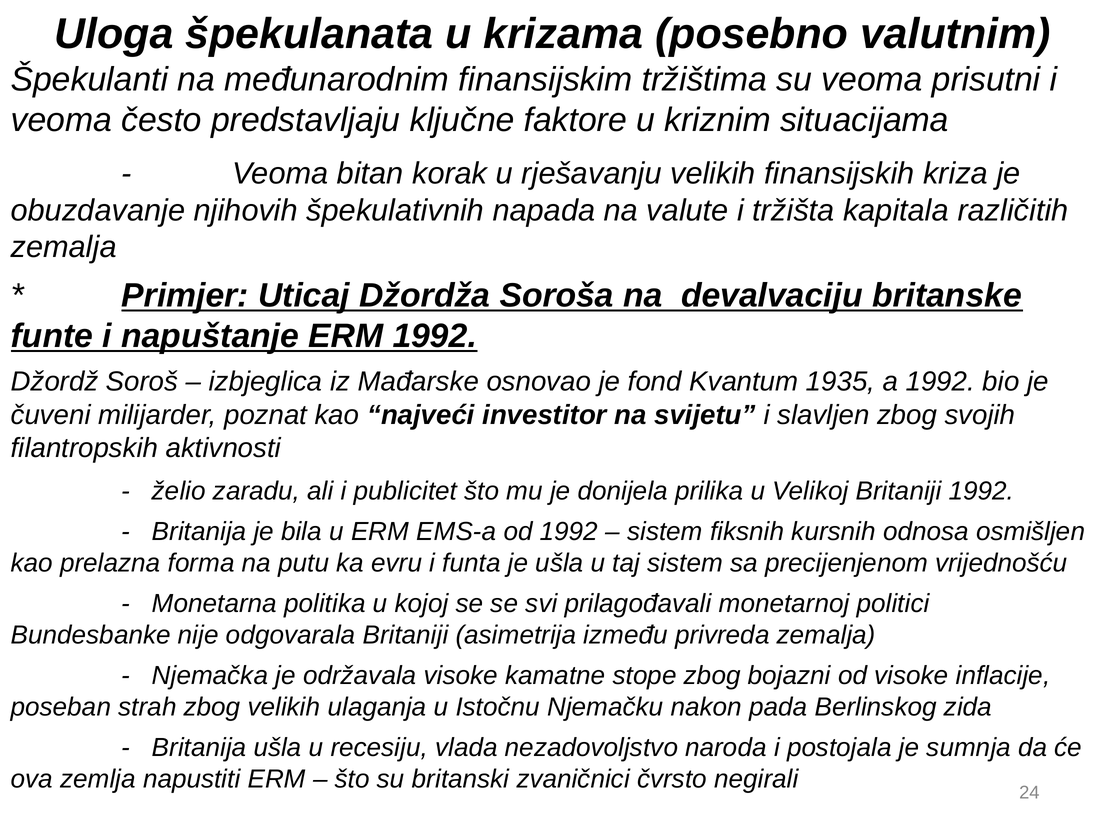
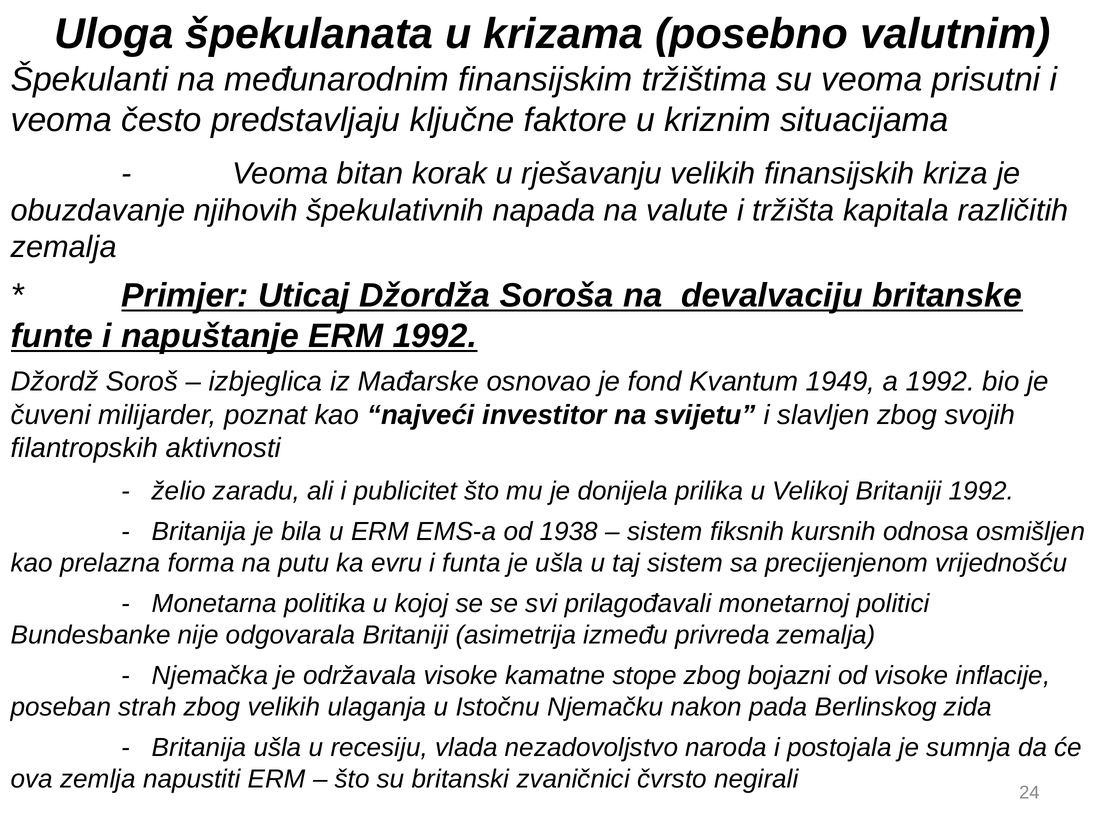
1935: 1935 -> 1949
od 1992: 1992 -> 1938
